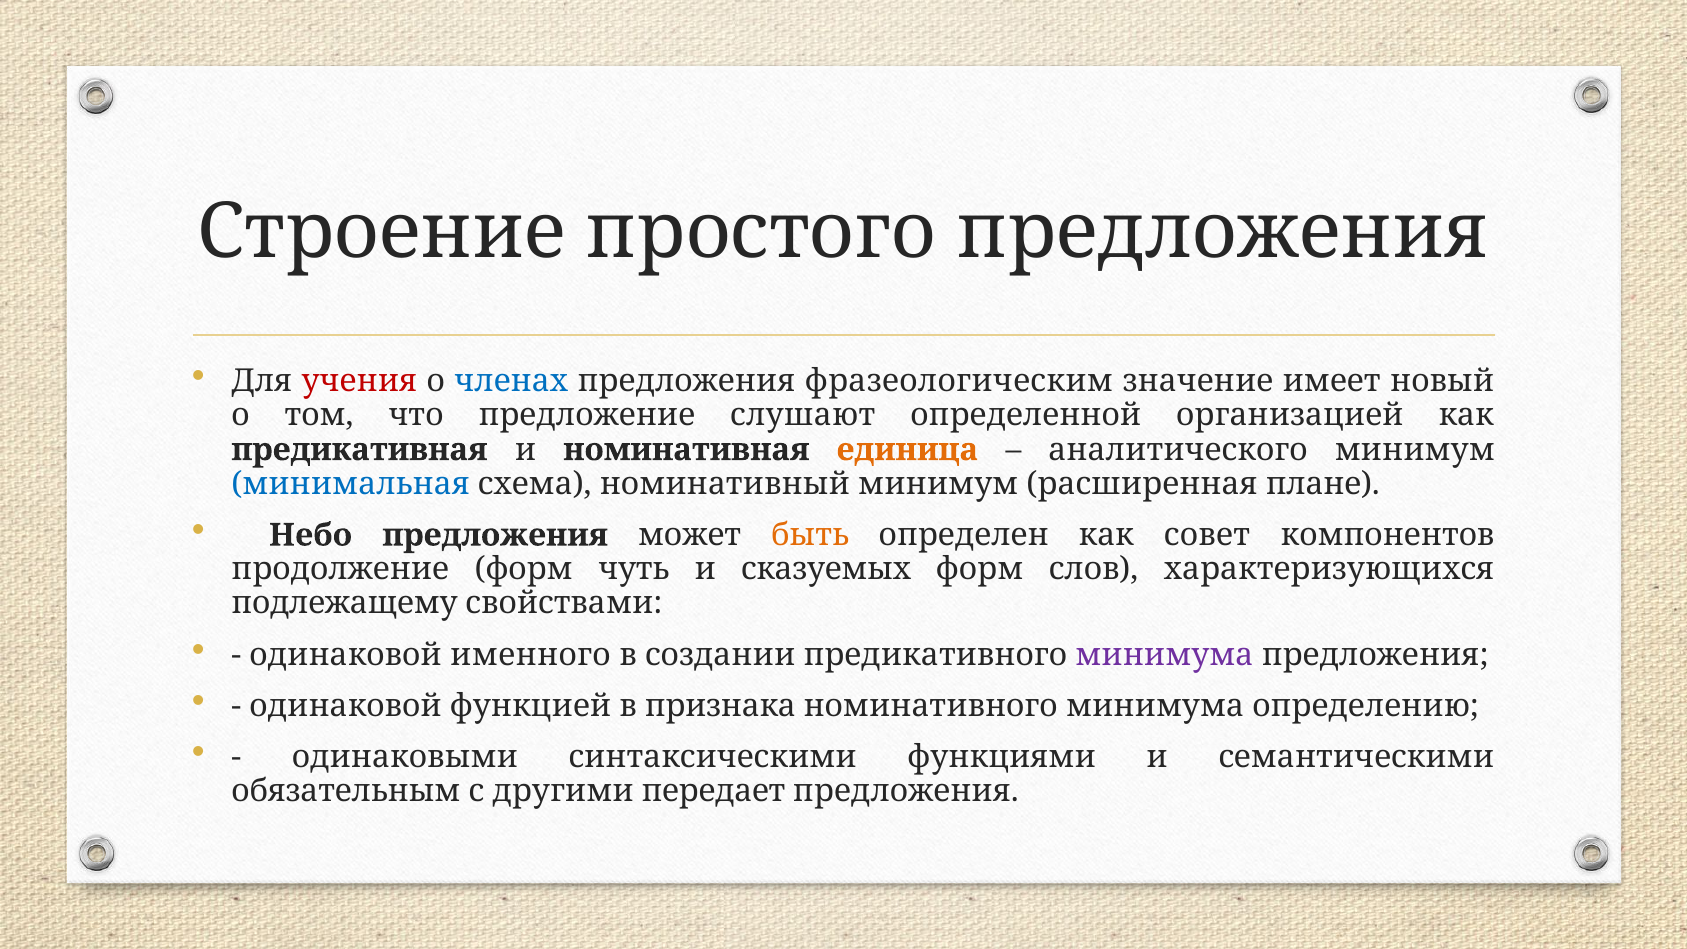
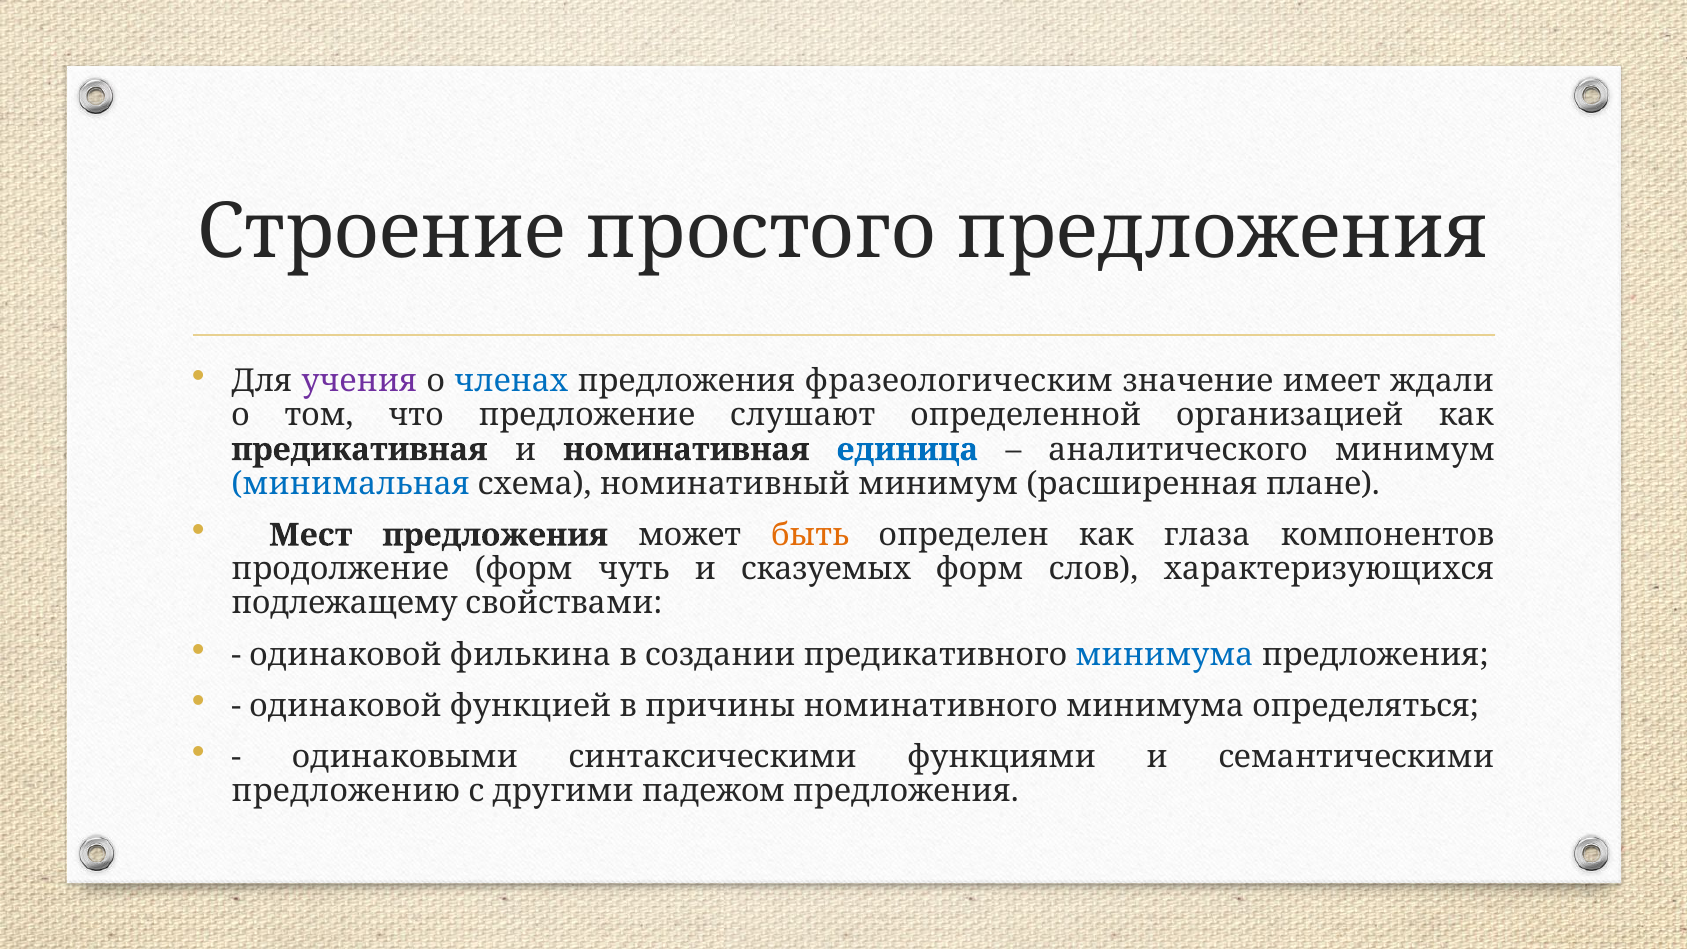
учения colour: red -> purple
новый: новый -> ждали
единица colour: orange -> blue
Небо: Небо -> Мест
совет: совет -> глаза
именного: именного -> филькина
минимума at (1164, 655) colour: purple -> blue
признака: признака -> причины
определению: определению -> определяться
обязательным: обязательным -> предложению
передает: передает -> падежом
